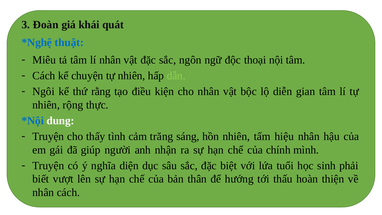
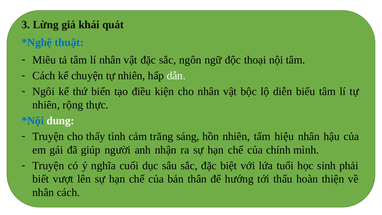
Đoàn: Đoàn -> Lừng
dẫn colour: light green -> white
rằng: rằng -> biển
gian: gian -> biểu
diện: diện -> cuối
